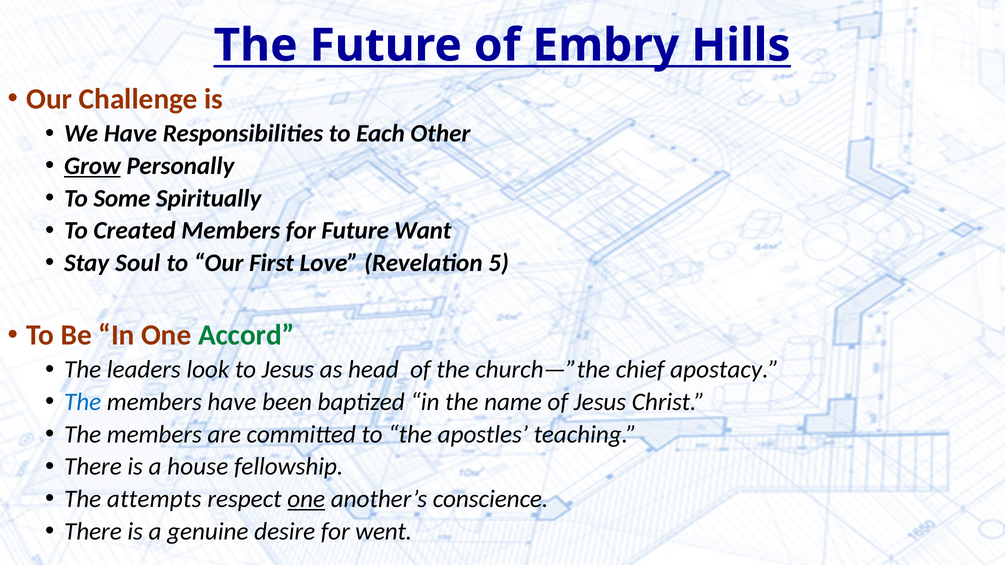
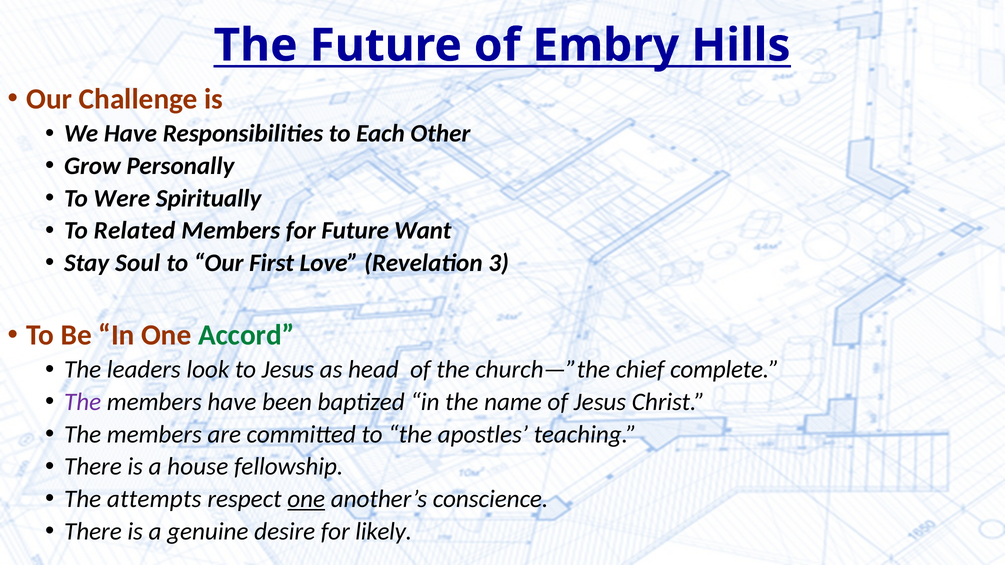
Grow underline: present -> none
Some: Some -> Were
Created: Created -> Related
5: 5 -> 3
apostacy: apostacy -> complete
The at (83, 402) colour: blue -> purple
went: went -> likely
